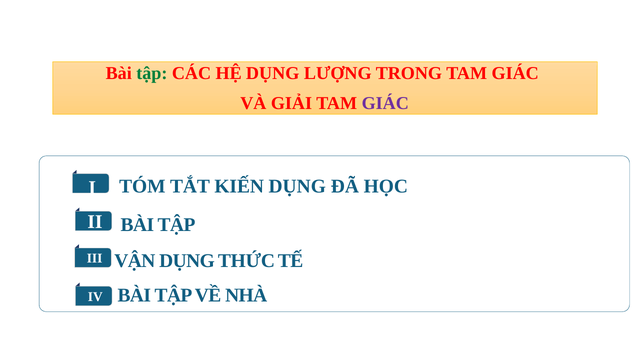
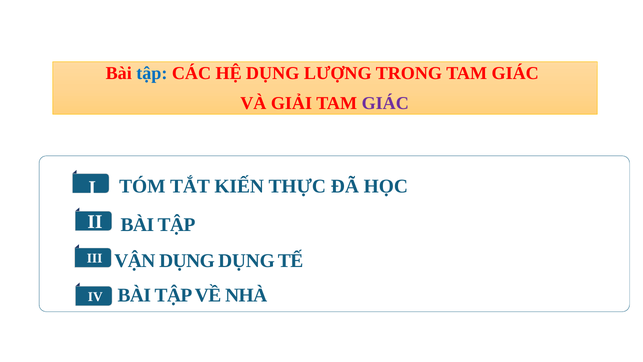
tập at (152, 73) colour: green -> blue
KIẾN DỤNG: DỤNG -> THỰC
DỤNG THỨC: THỨC -> DỤNG
